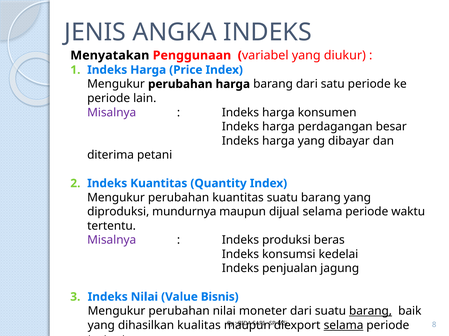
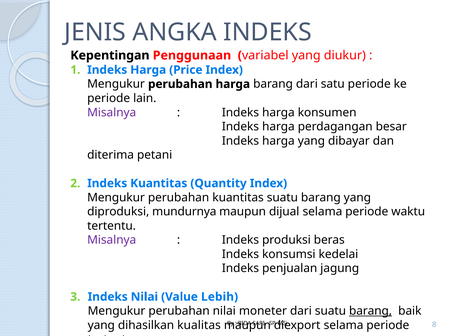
Menyatakan: Menyatakan -> Kepentingan
Bisnis: Bisnis -> Lebih
selama at (344, 326) underline: present -> none
